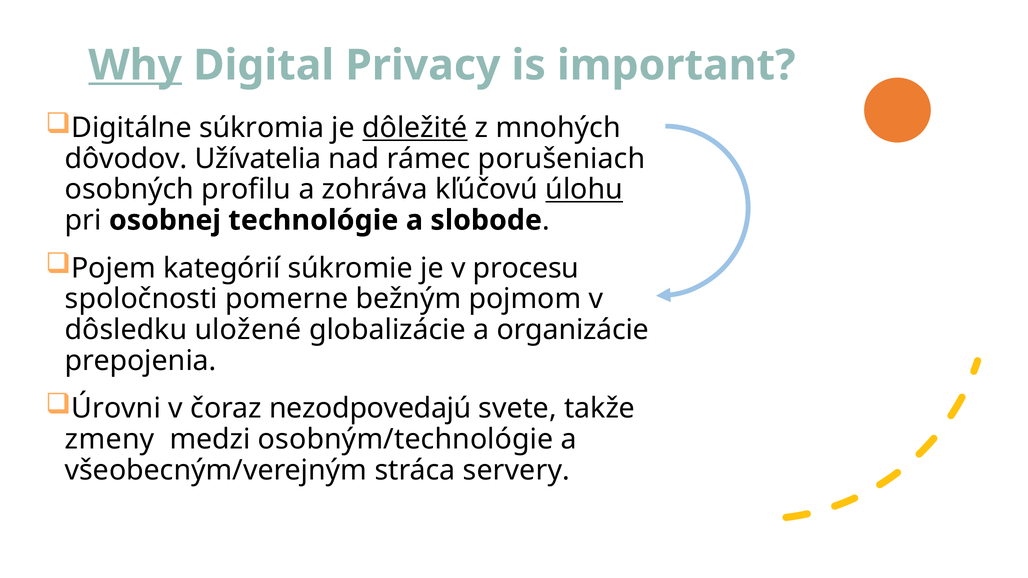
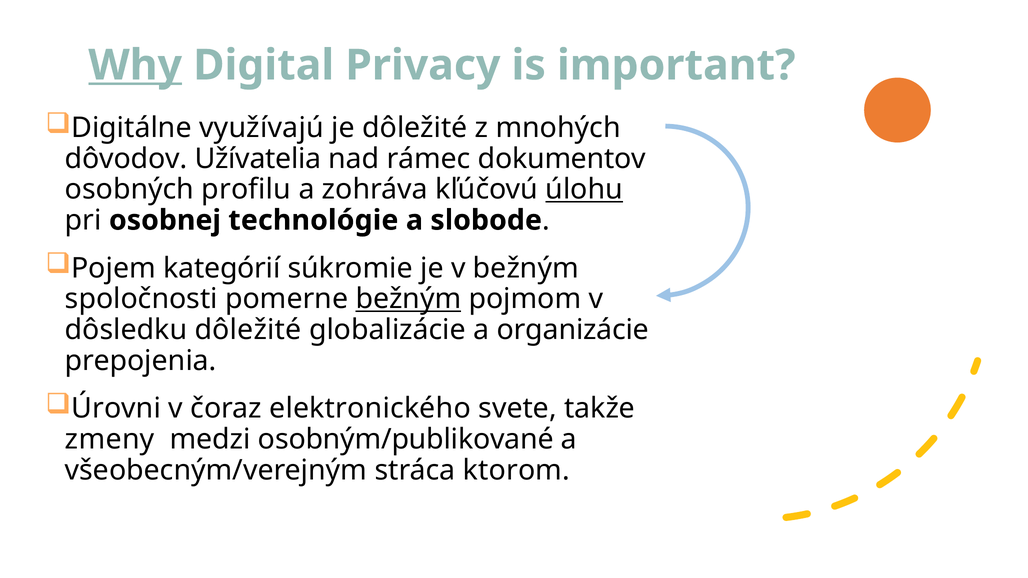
súkromia: súkromia -> využívajú
dôležité at (415, 128) underline: present -> none
porušeniach: porušeniach -> dokumentov
v procesu: procesu -> bežným
bežným at (408, 299) underline: none -> present
dôsledku uložené: uložené -> dôležité
nezodpovedajú: nezodpovedajú -> elektronického
osobným/technológie: osobným/technológie -> osobným/publikované
servery: servery -> ktorom
